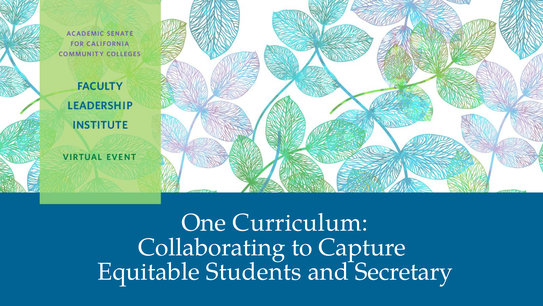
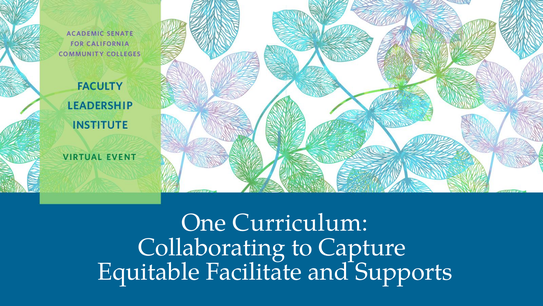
Students: Students -> Facilitate
Secretary: Secretary -> Supports
